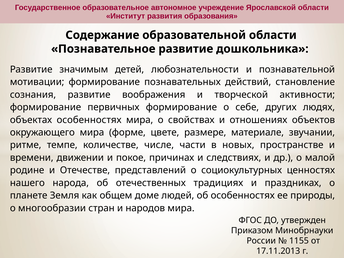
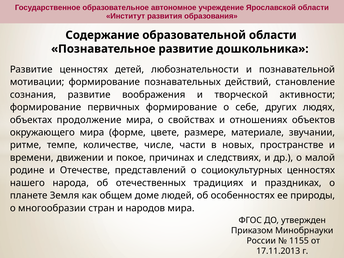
Развитие значимым: значимым -> ценностях
объектах особенностях: особенностях -> продолжение
